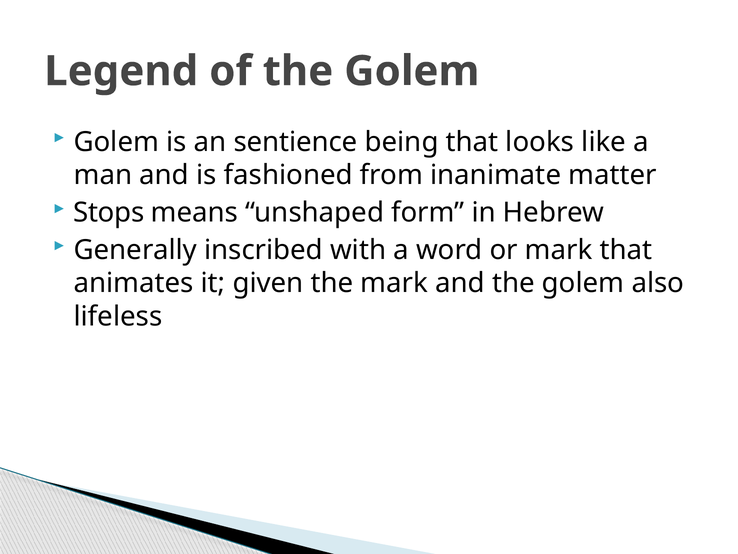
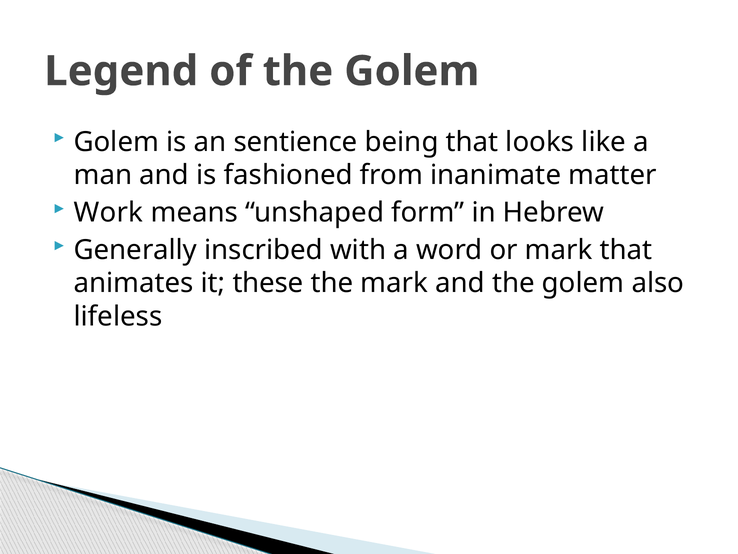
Stops: Stops -> Work
given: given -> these
